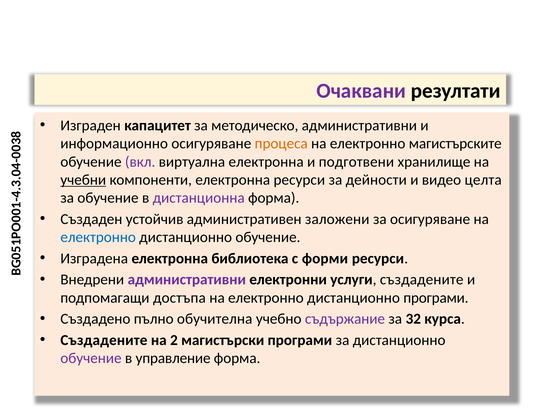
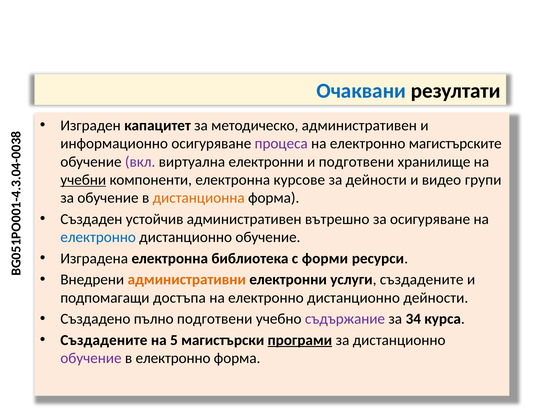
Очаквани colour: purple -> blue
методическо административни: административни -> административен
процеса colour: orange -> purple
виртуална електронна: електронна -> електронни
електронна ресурси: ресурси -> курсове
целта: целта -> групи
дистанционна colour: purple -> orange
заложени: заложени -> вътрешно
административни at (187, 280) colour: purple -> orange
дистанционно програми: програми -> дейности
пълно обучителна: обучителна -> подготвени
32: 32 -> 34
на 2: 2 -> 5
програми at (300, 340) underline: none -> present
в управление: управление -> електронно
